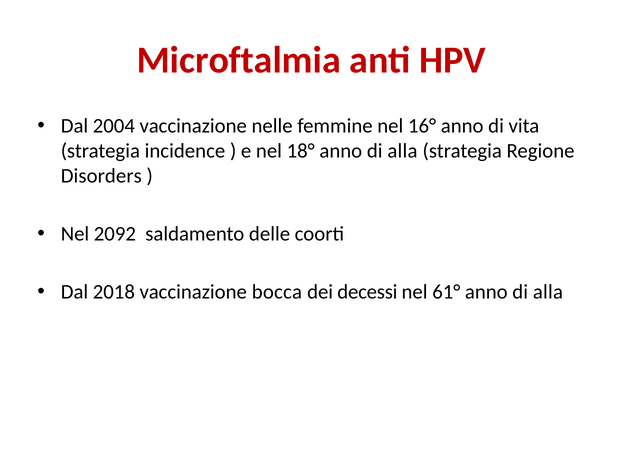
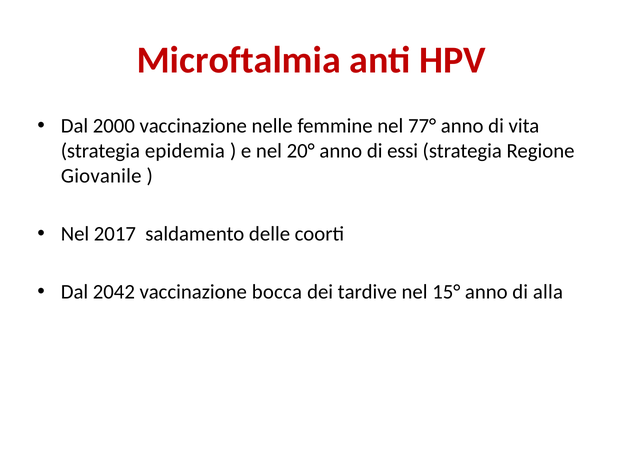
2004: 2004 -> 2000
16°: 16° -> 77°
incidence: incidence -> epidemia
18°: 18° -> 20°
alla at (402, 151): alla -> essi
Disorders: Disorders -> Giovanile
2092: 2092 -> 2017
2018: 2018 -> 2042
decessi: decessi -> tardive
61°: 61° -> 15°
